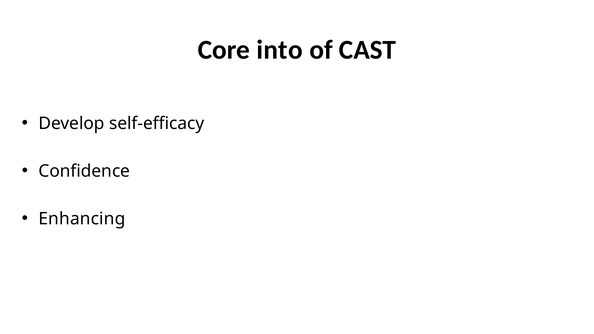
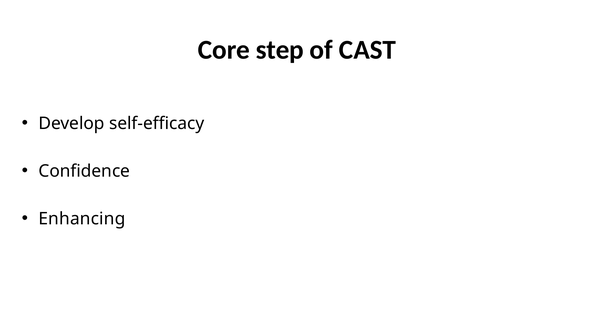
into: into -> step
